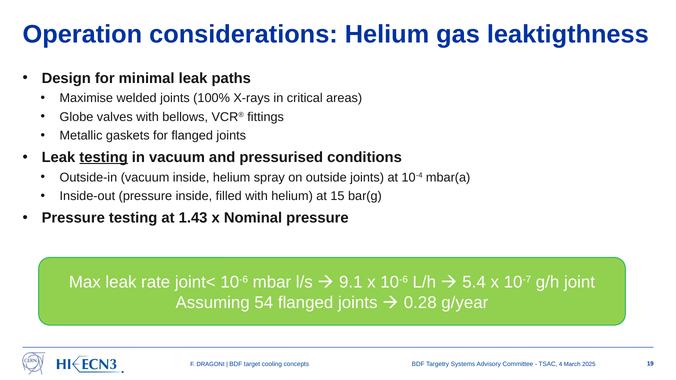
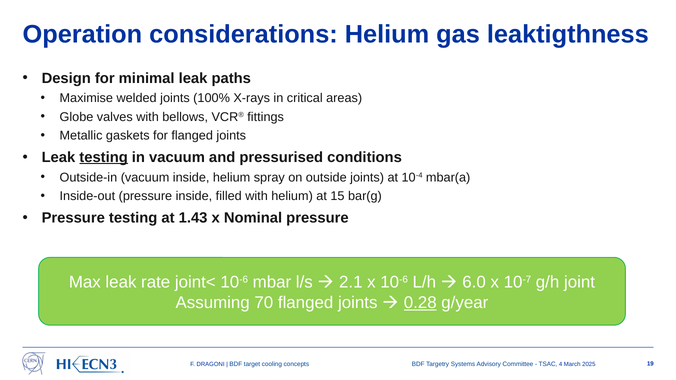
9.1: 9.1 -> 2.1
5.4: 5.4 -> 6.0
54: 54 -> 70
0.28 underline: none -> present
